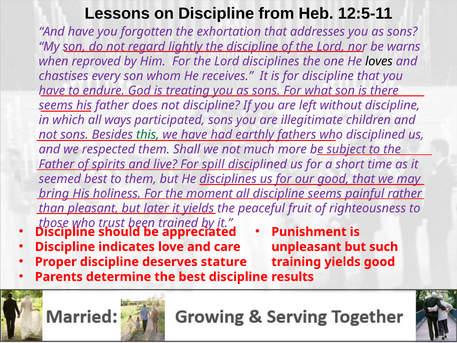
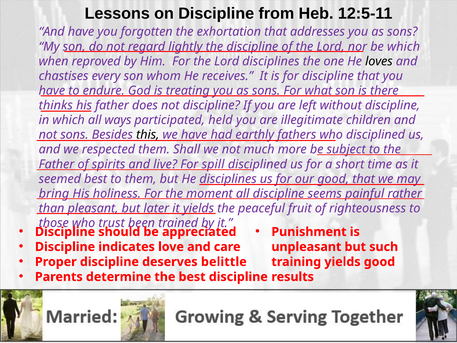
be warns: warns -> which
seems at (56, 105): seems -> thinks
participated sons: sons -> held
this colour: green -> black
stature: stature -> belittle
